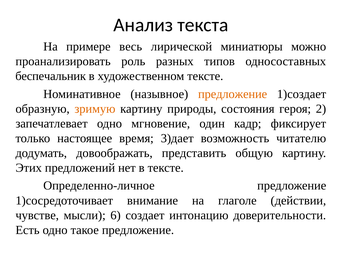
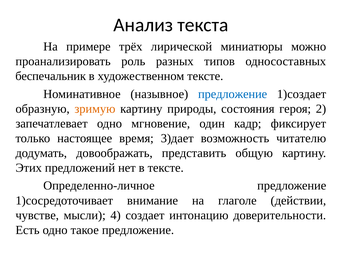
весь: весь -> трёх
предложение at (233, 94) colour: orange -> blue
6: 6 -> 4
